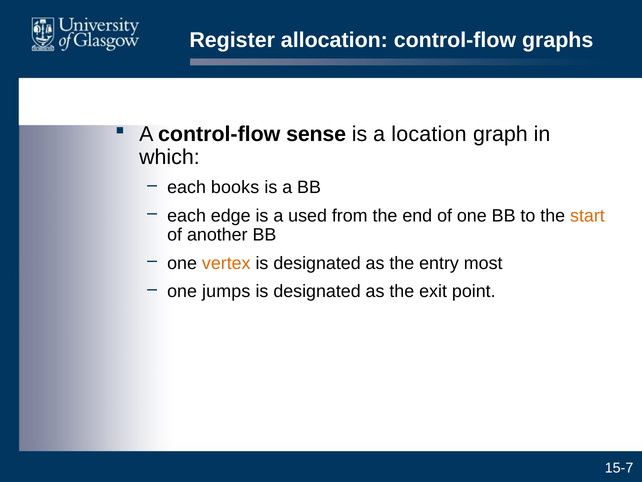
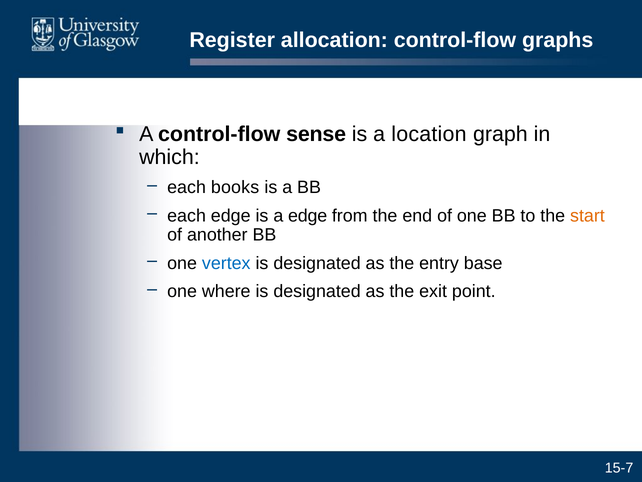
a used: used -> edge
vertex colour: orange -> blue
most: most -> base
jumps: jumps -> where
